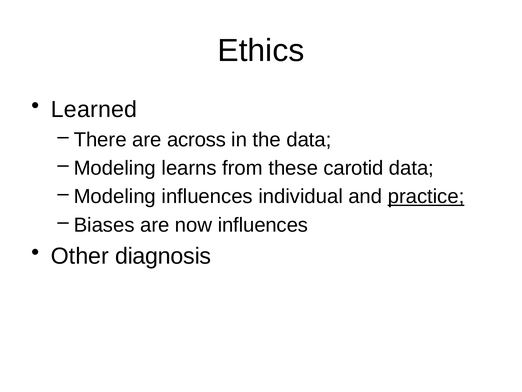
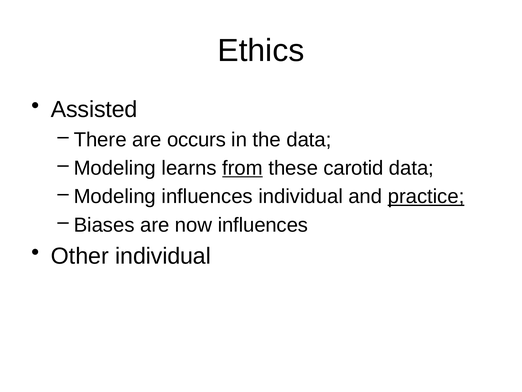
Learned: Learned -> Assisted
across: across -> occurs
from underline: none -> present
Other diagnosis: diagnosis -> individual
